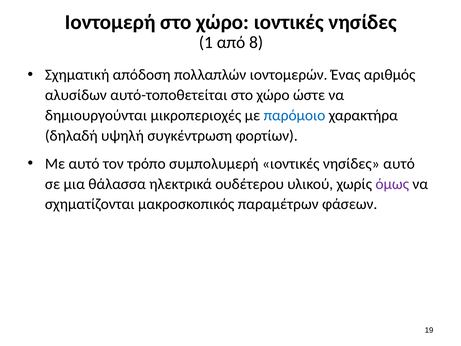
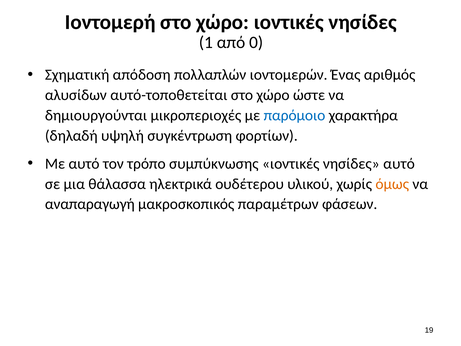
8: 8 -> 0
συμπολυμερή: συμπολυμερή -> συμπύκνωσης
όμως colour: purple -> orange
σχηματίζονται: σχηματίζονται -> αναπαραγωγή
